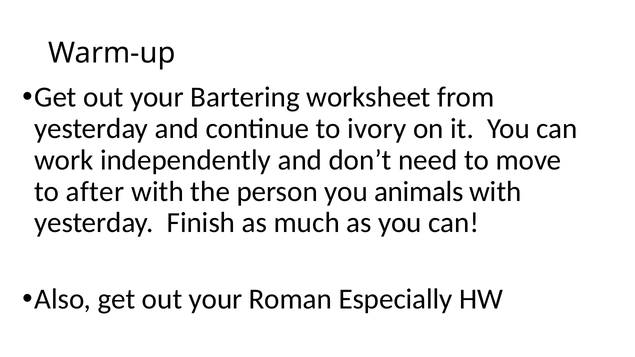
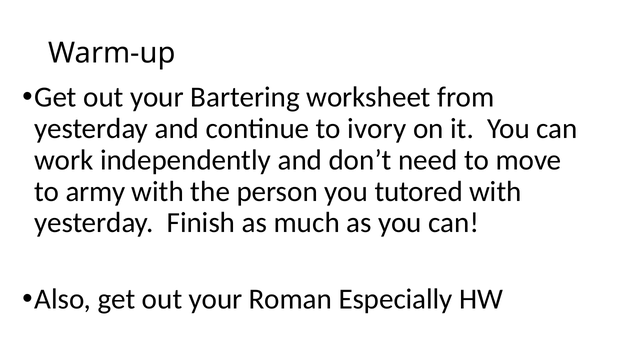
after: after -> army
animals: animals -> tutored
